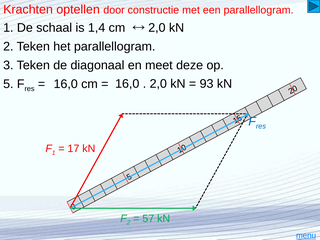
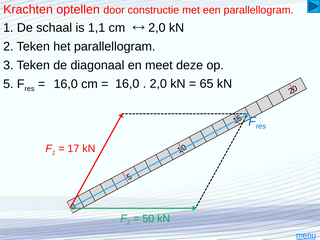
1,4: 1,4 -> 1,1
93: 93 -> 65
57: 57 -> 50
